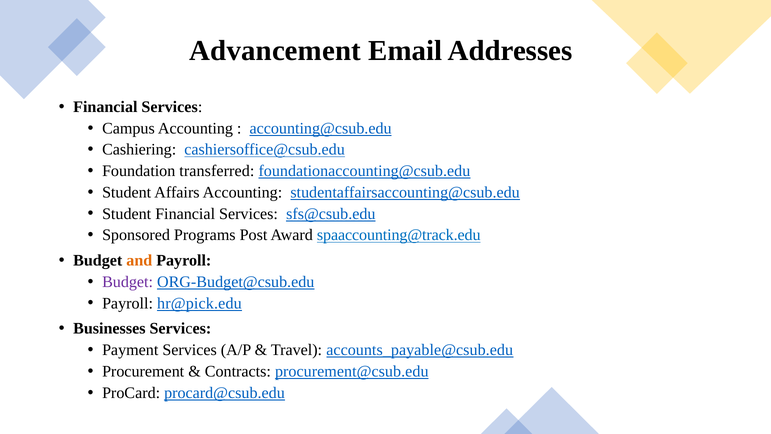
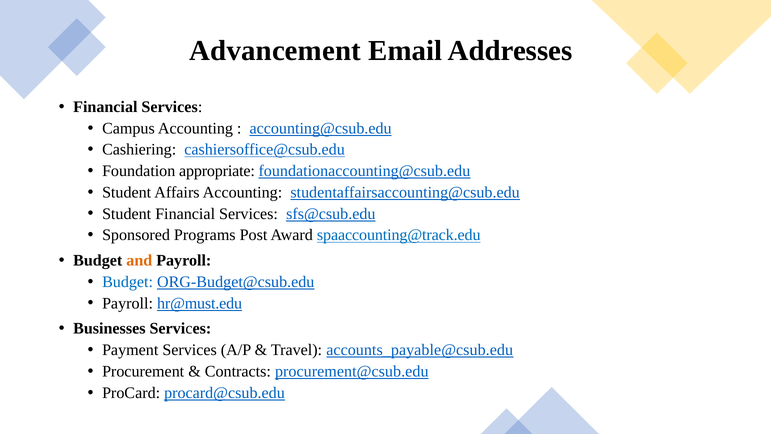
transferred: transferred -> appropriate
Budget at (128, 282) colour: purple -> blue
hr@pick.edu: hr@pick.edu -> hr@must.edu
